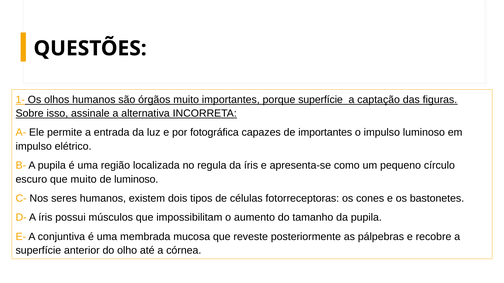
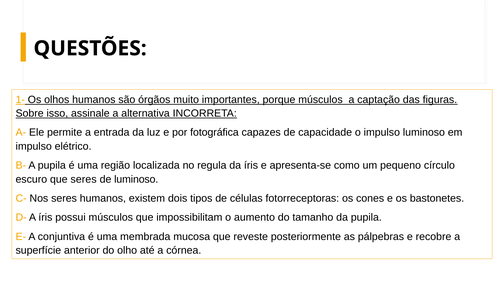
porque superfície: superfície -> músculos
de importantes: importantes -> capacidade
que muito: muito -> seres
